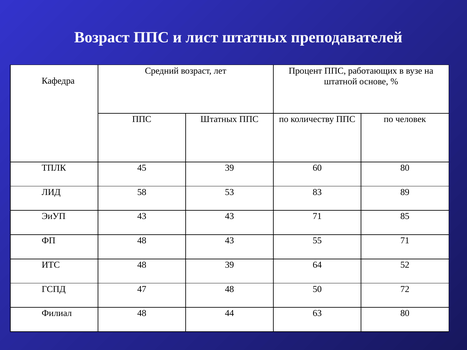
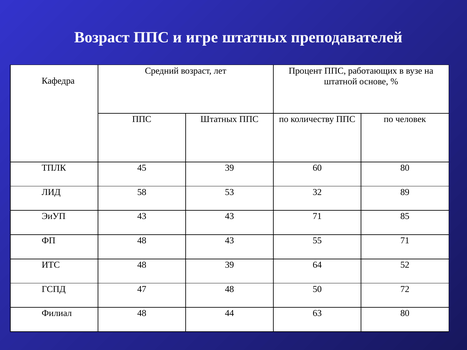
лист: лист -> игре
83: 83 -> 32
